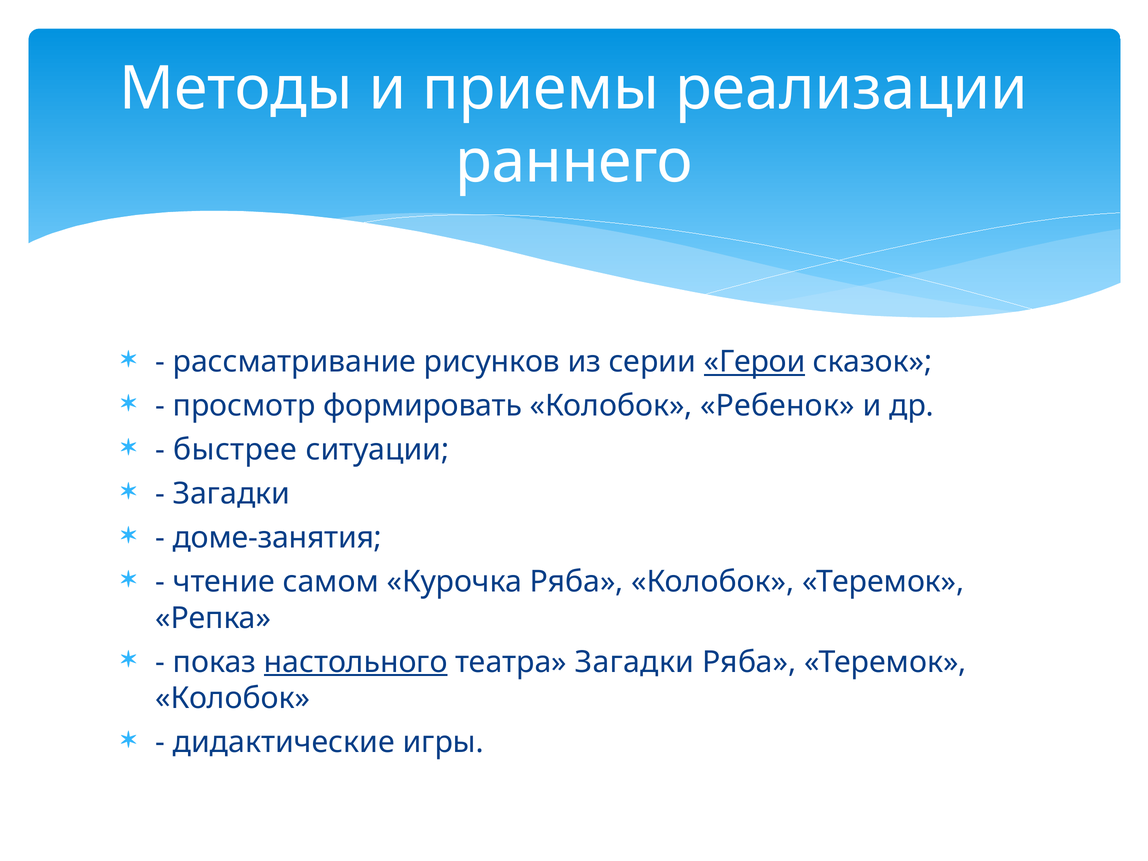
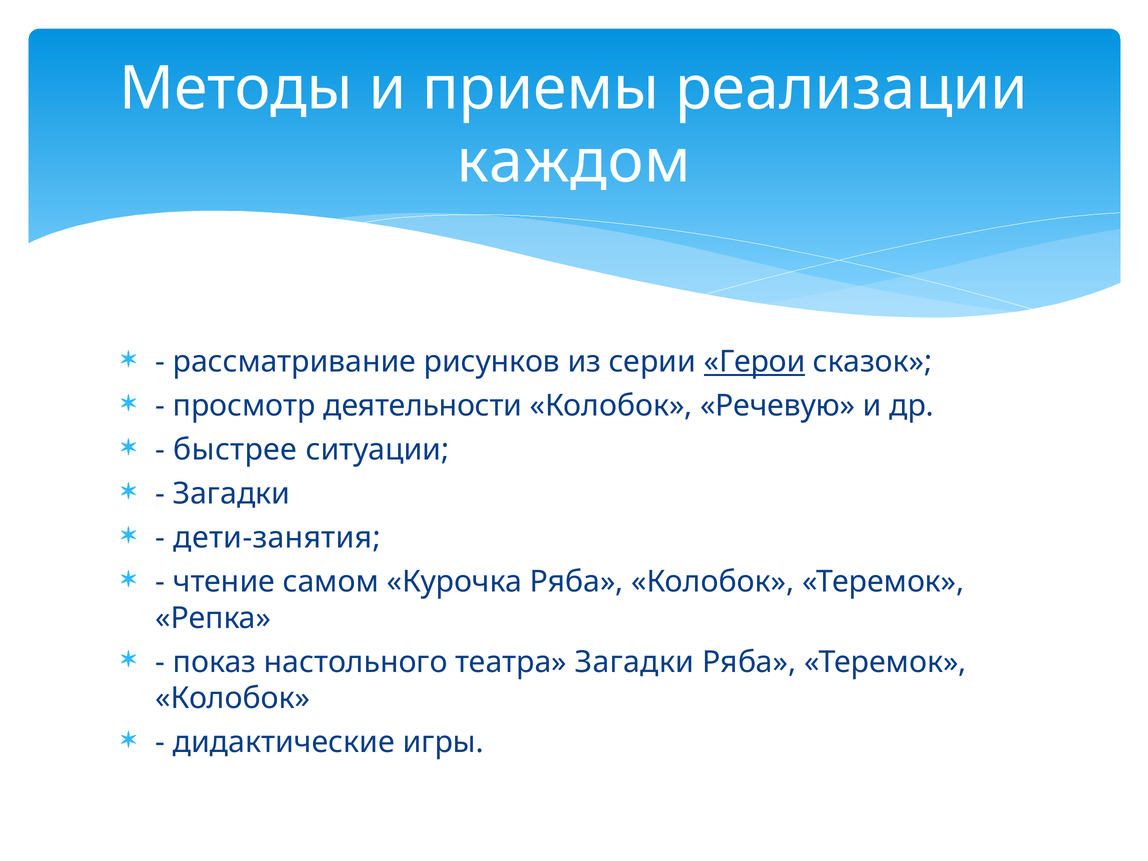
раннего: раннего -> каждом
формировать: формировать -> деятельности
Ребенок: Ребенок -> Речевую
доме-занятия: доме-занятия -> дети-занятия
настольного underline: present -> none
